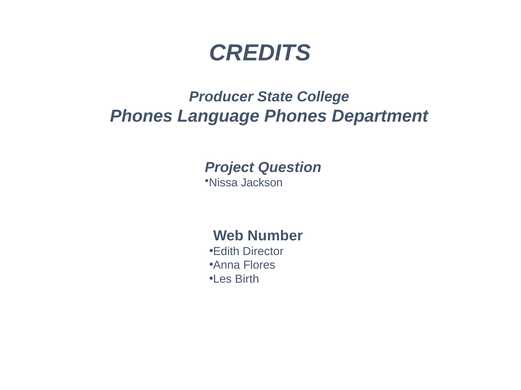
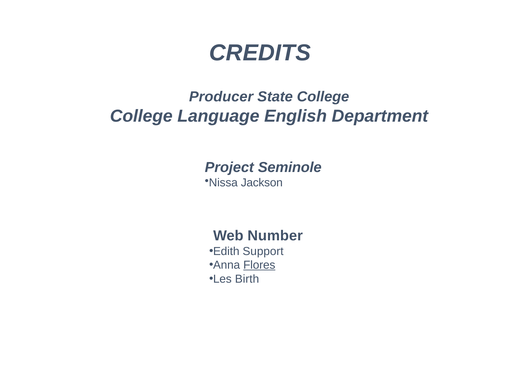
Phones at (141, 116): Phones -> College
Language Phones: Phones -> English
Question: Question -> Seminole
Director: Director -> Support
Flores underline: none -> present
